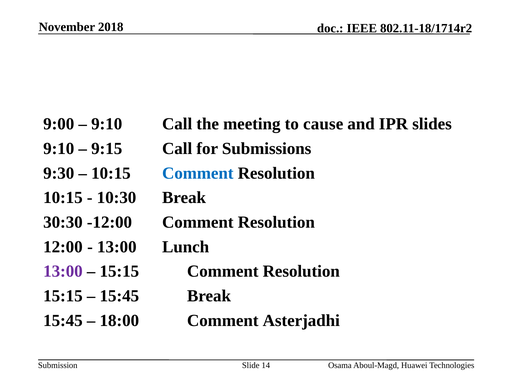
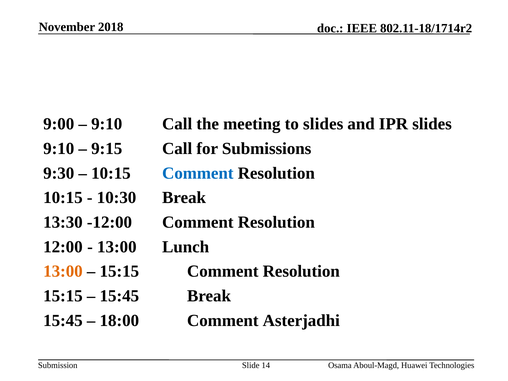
to cause: cause -> slides
30:30: 30:30 -> 13:30
13:00 at (63, 271) colour: purple -> orange
